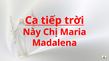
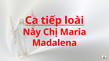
trời: trời -> loài
